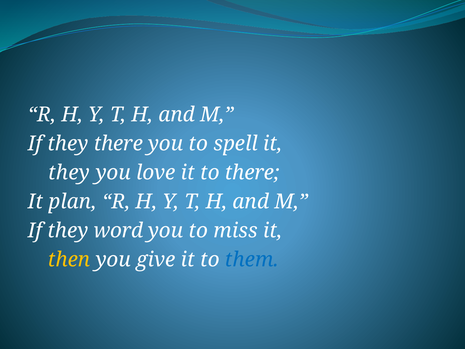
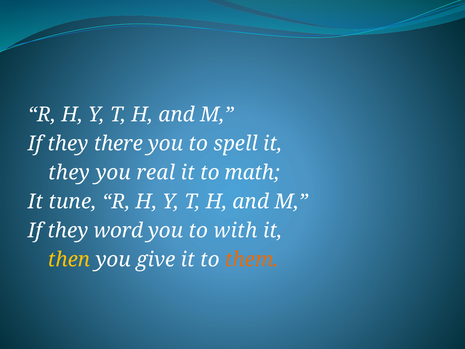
love: love -> real
to there: there -> math
plan: plan -> tune
miss: miss -> with
them colour: blue -> orange
